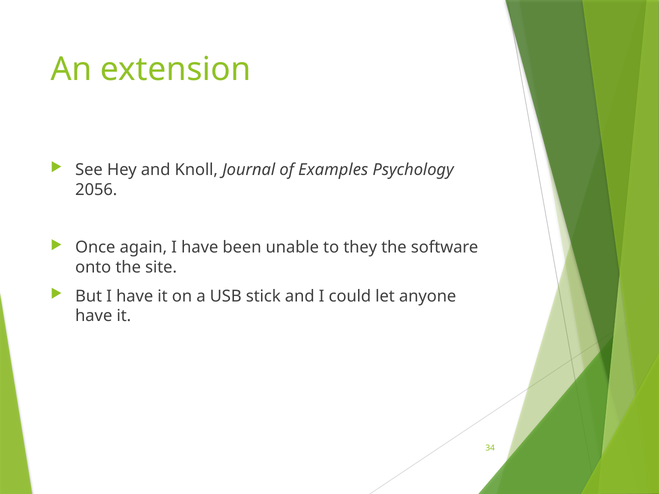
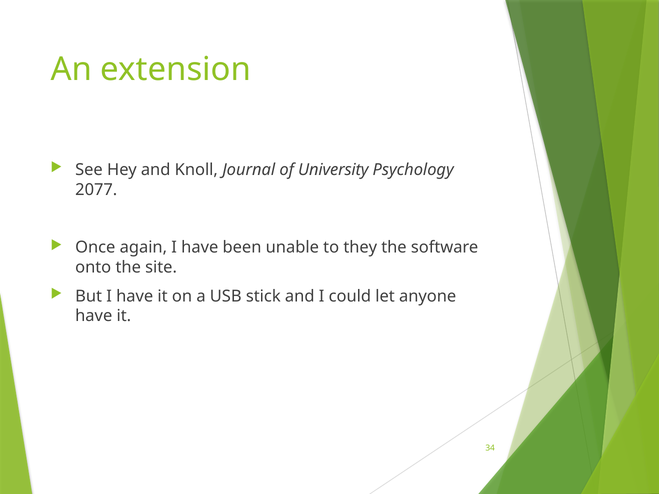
Examples: Examples -> University
2056: 2056 -> 2077
